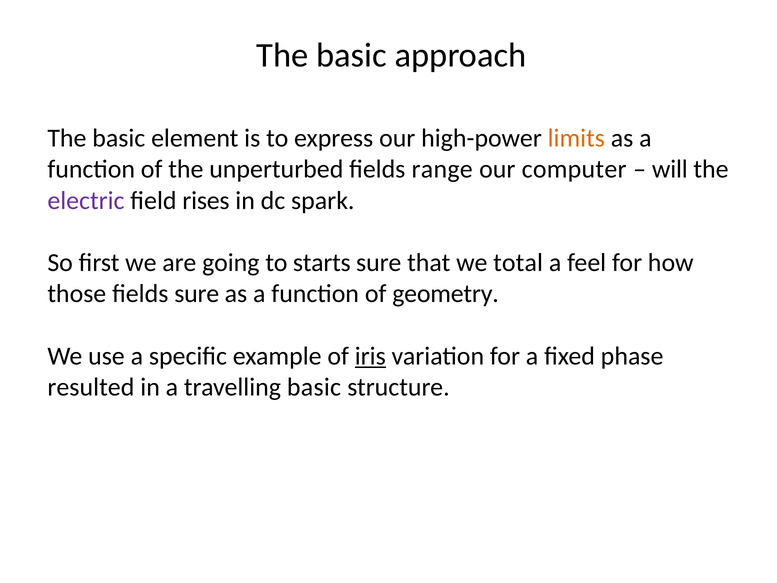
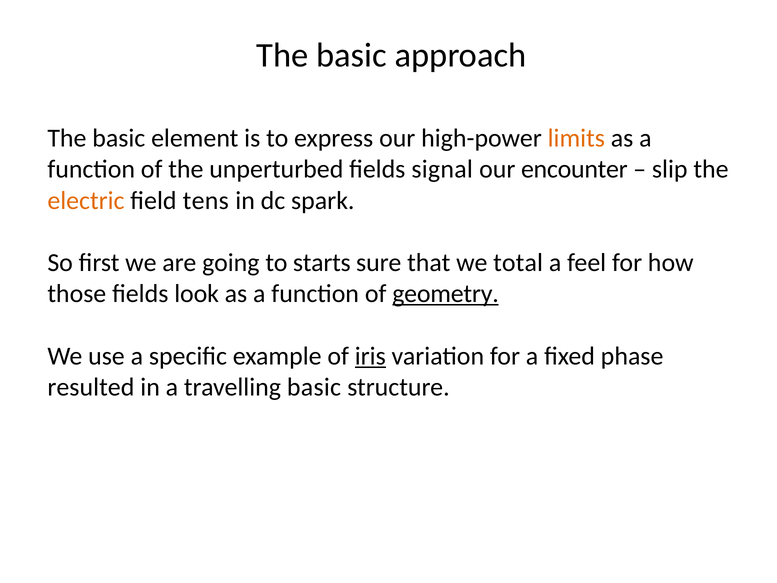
range: range -> signal
computer: computer -> encounter
will: will -> slip
electric colour: purple -> orange
rises: rises -> tens
fields sure: sure -> look
geometry underline: none -> present
